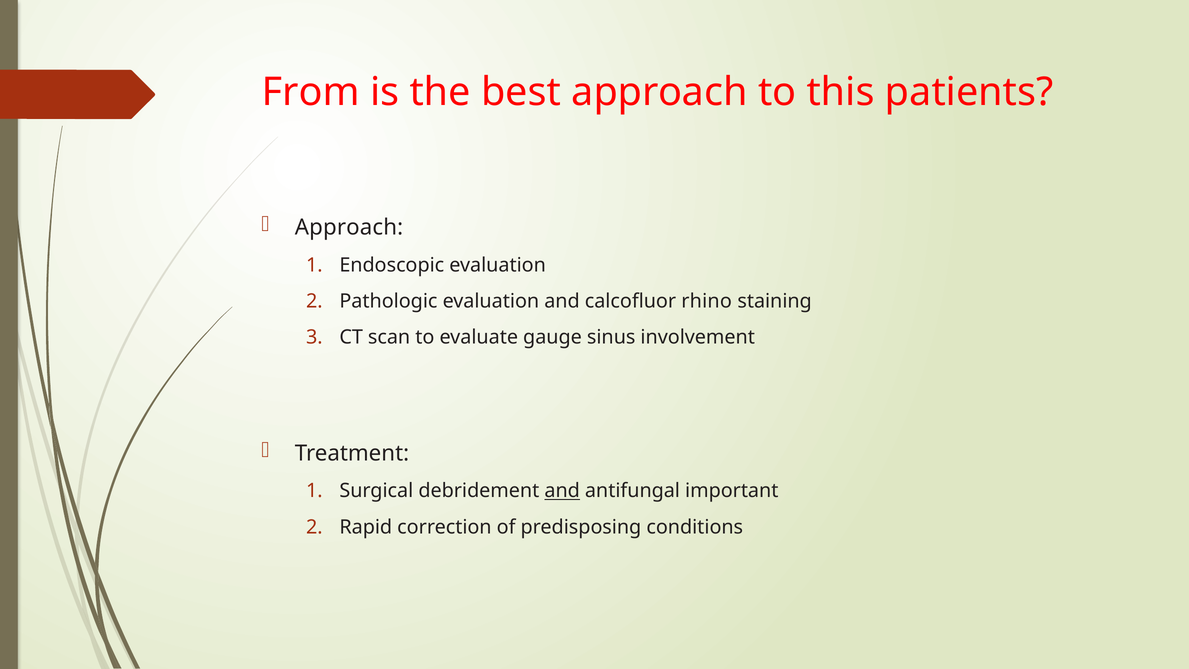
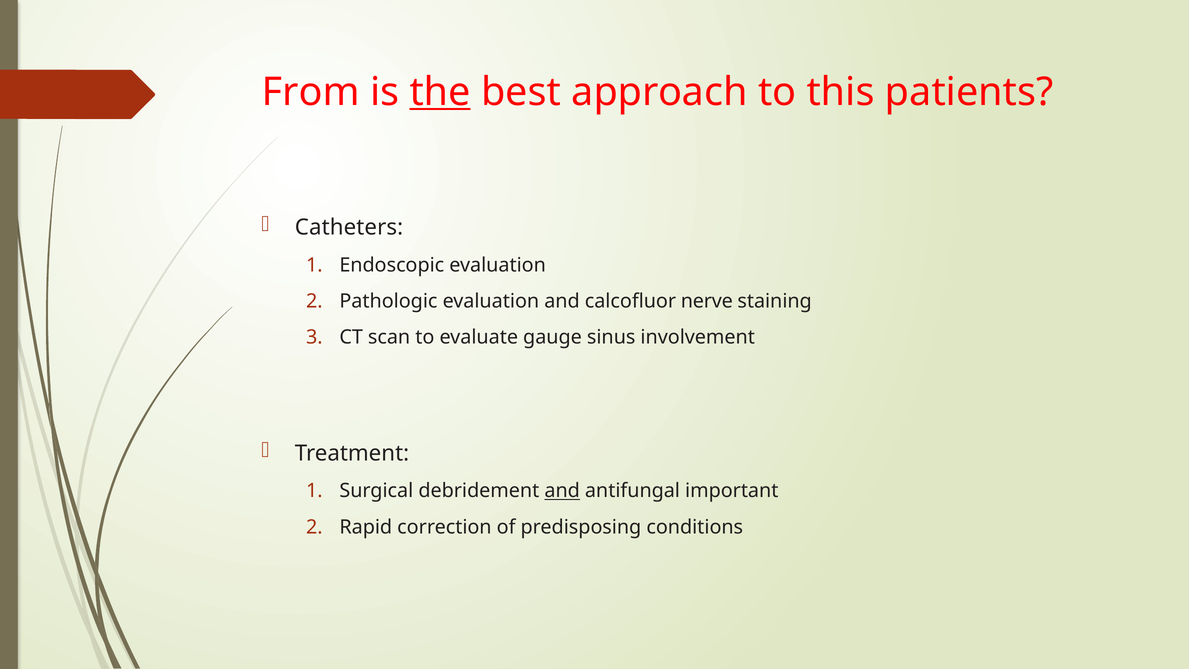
the underline: none -> present
Approach at (349, 227): Approach -> Catheters
rhino: rhino -> nerve
